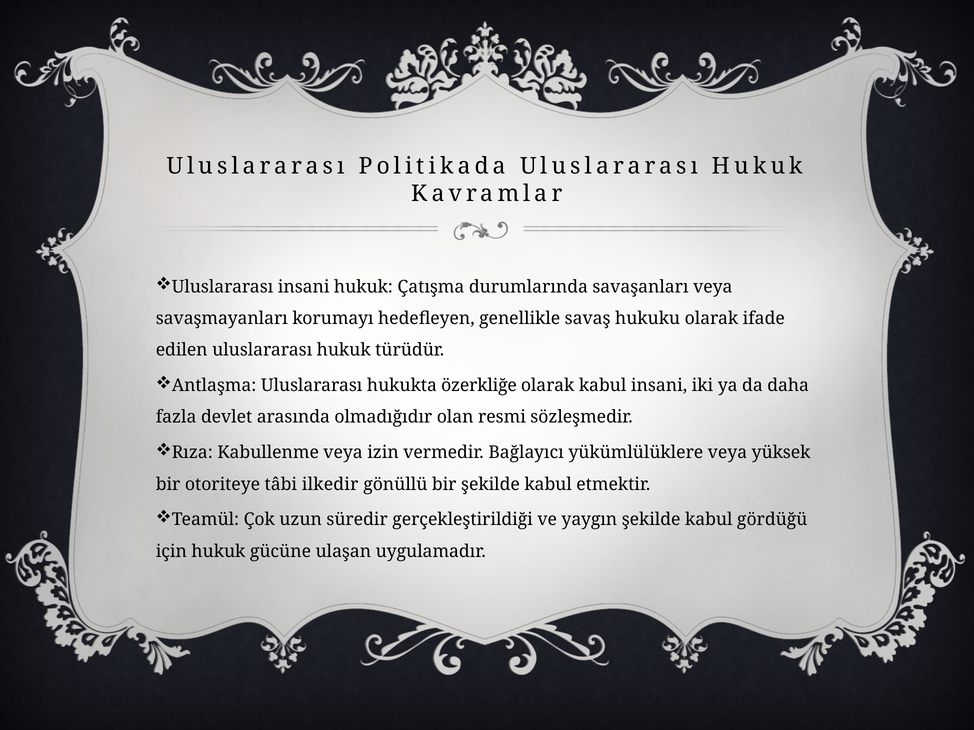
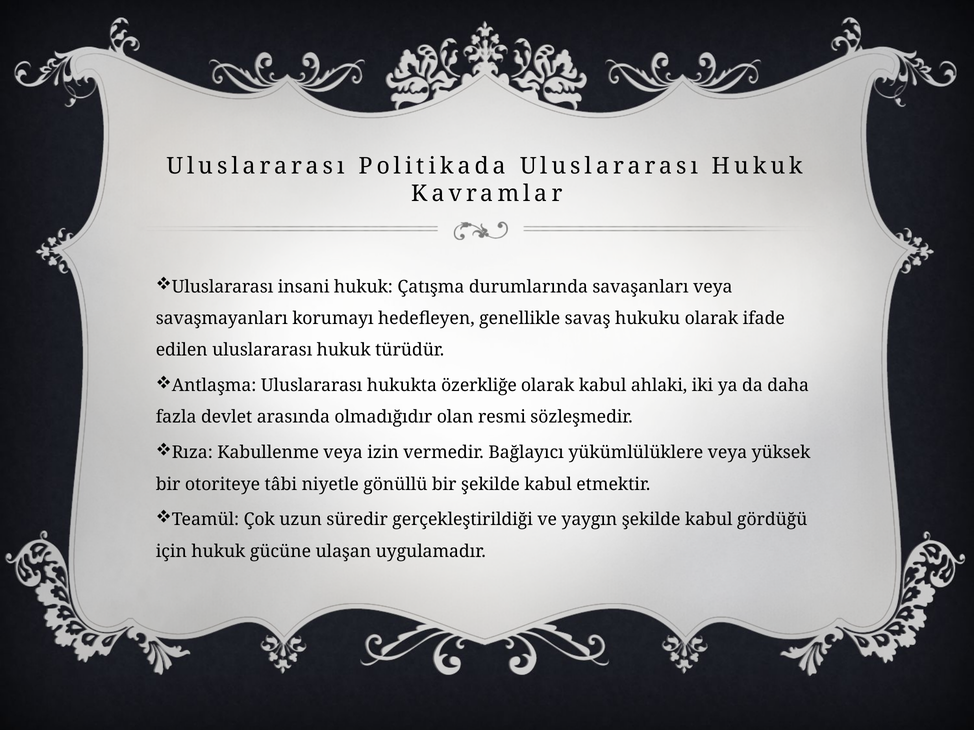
kabul insani: insani -> ahlaki
ilkedir: ilkedir -> niyetle
